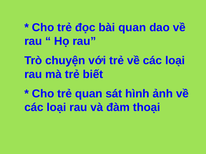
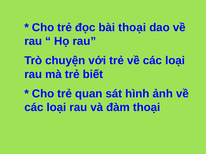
bài quan: quan -> thoại
